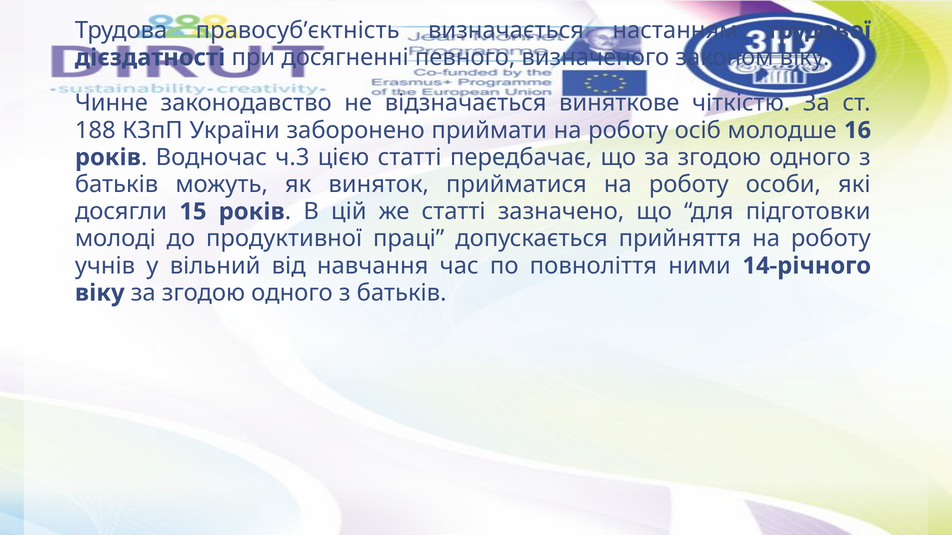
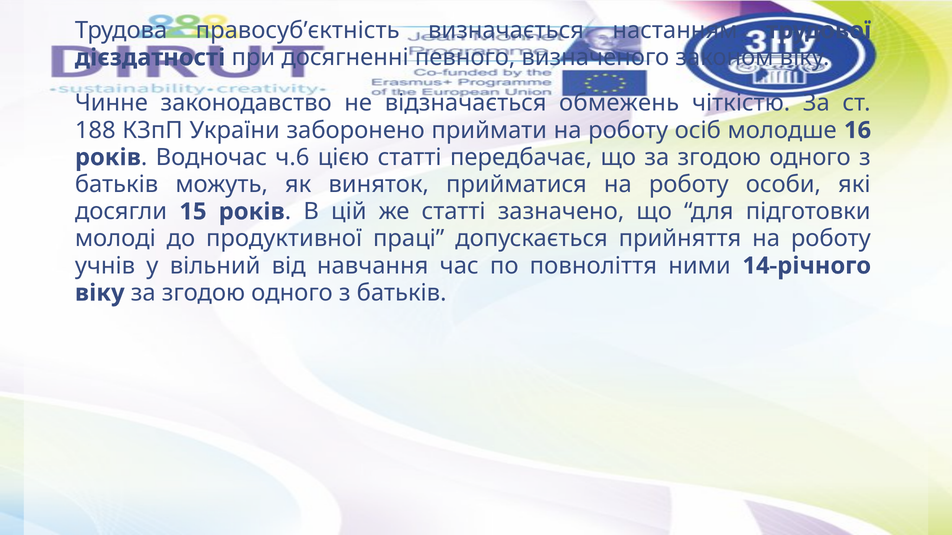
виняткове: виняткове -> обмежень
ч.3: ч.3 -> ч.6
